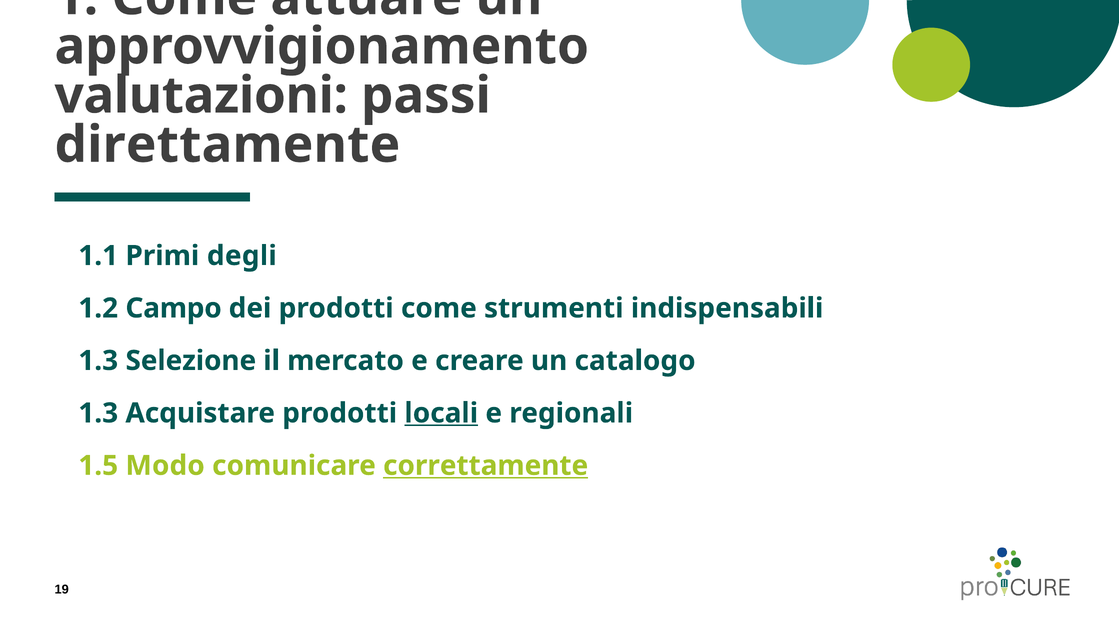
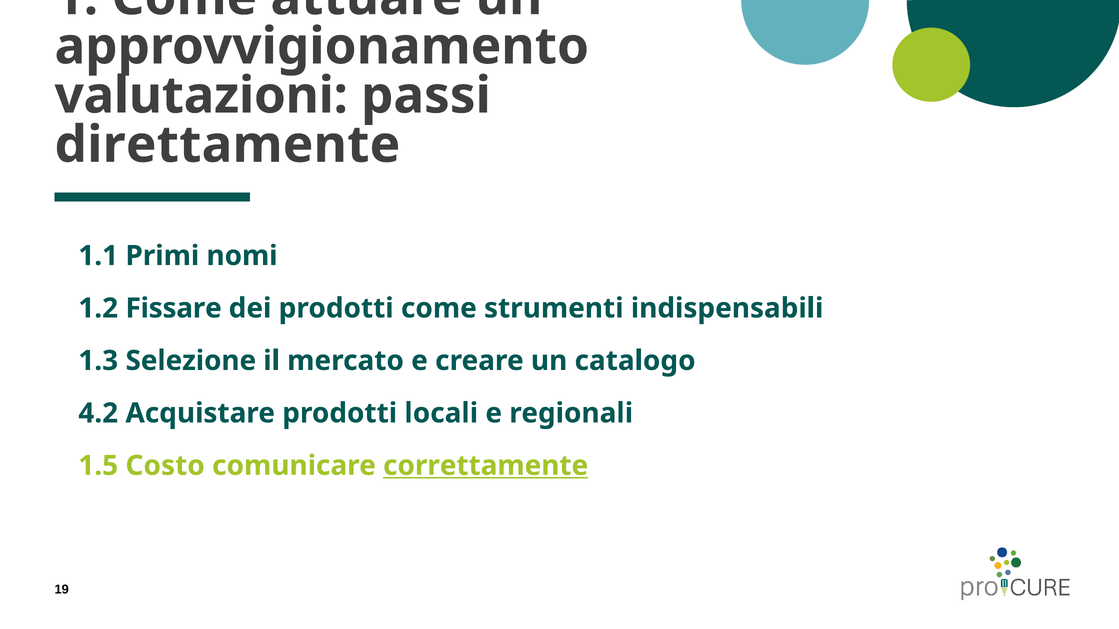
degli: degli -> nomi
Campo: Campo -> Fissare
1.3 at (98, 413): 1.3 -> 4.2
locali underline: present -> none
Modo: Modo -> Costo
